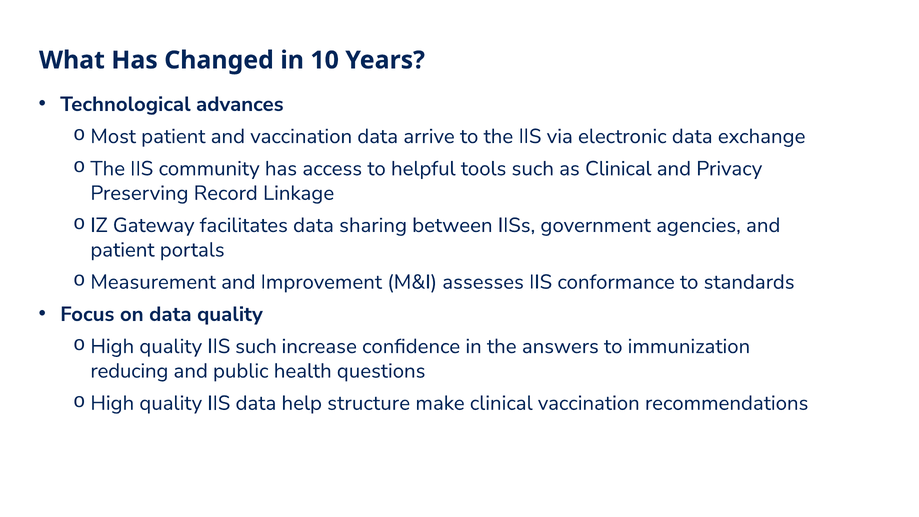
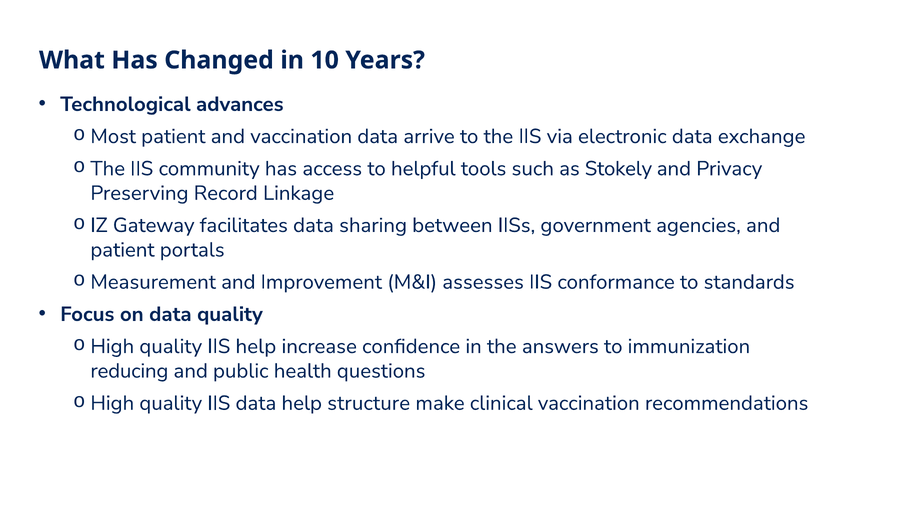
as Clinical: Clinical -> Stokely
IIS such: such -> help
